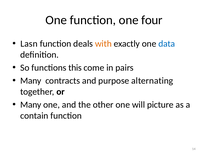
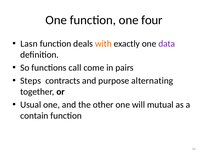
data colour: blue -> purple
this: this -> call
Many at (31, 81): Many -> Steps
Many at (31, 105): Many -> Usual
picture: picture -> mutual
